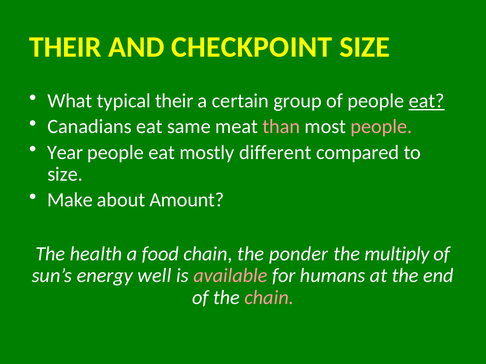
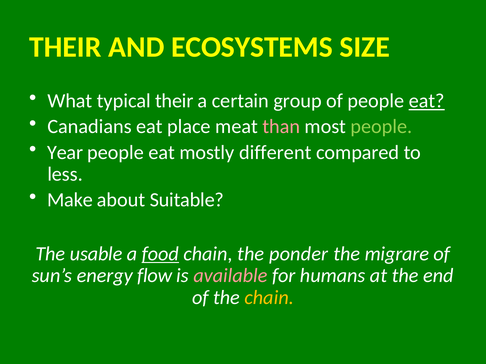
CHECKPOINT: CHECKPOINT -> ECOSYSTEMS
same: same -> place
people at (381, 127) colour: pink -> light green
size at (65, 174): size -> less
Amount: Amount -> Suitable
health: health -> usable
food underline: none -> present
multiply: multiply -> migrare
well: well -> flow
chain at (269, 298) colour: pink -> yellow
